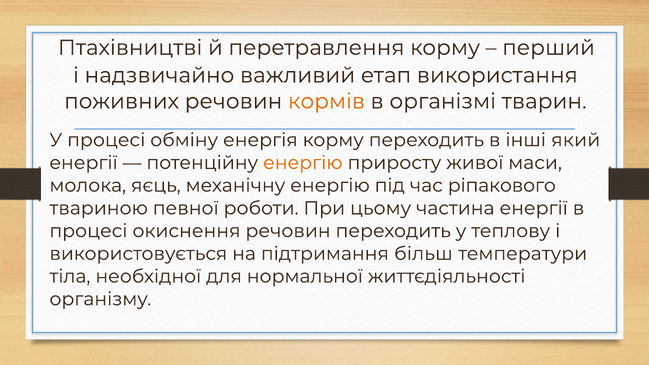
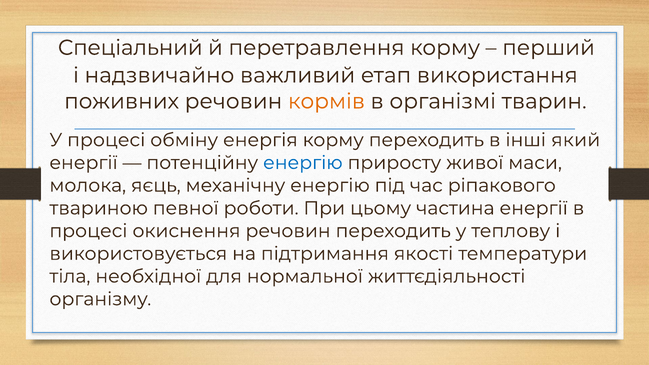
Птахівництві: Птахівництві -> Спеціальний
енергію at (303, 163) colour: orange -> blue
більш: більш -> якості
